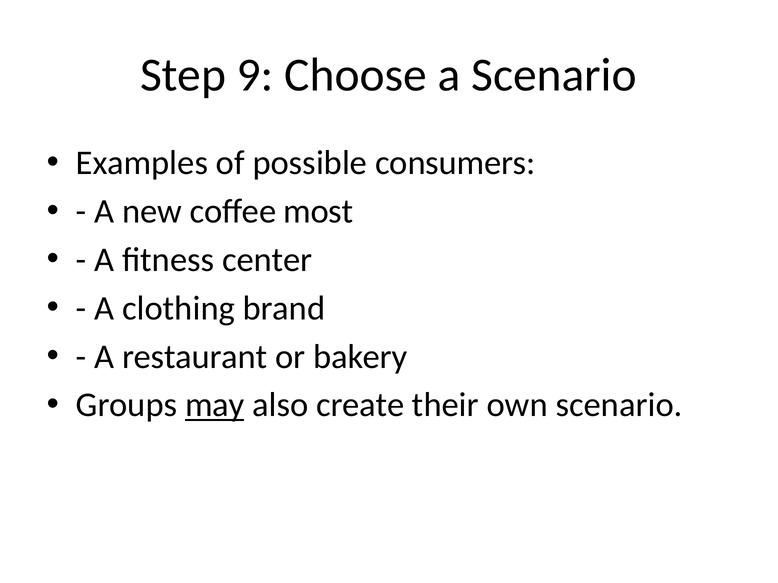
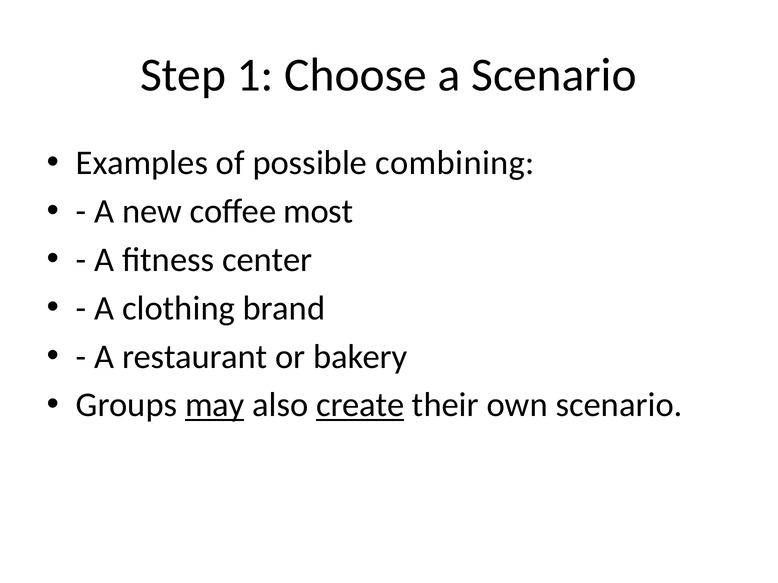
9: 9 -> 1
consumers: consumers -> combining
create underline: none -> present
